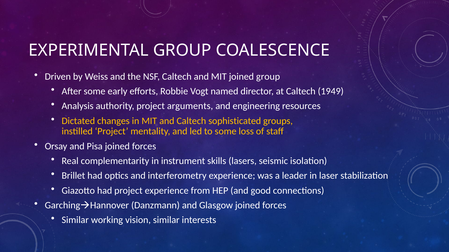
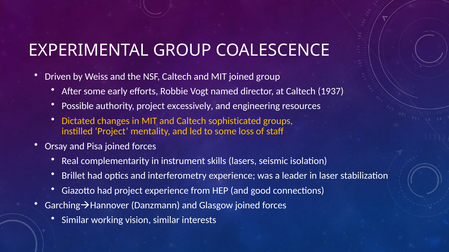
1949: 1949 -> 1937
Analysis: Analysis -> Possible
arguments: arguments -> excessively
